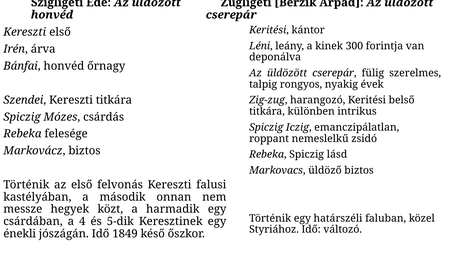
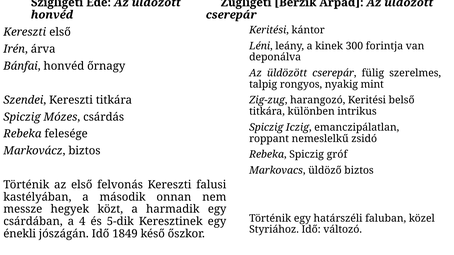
évek: évek -> mint
lásd: lásd -> gróf
